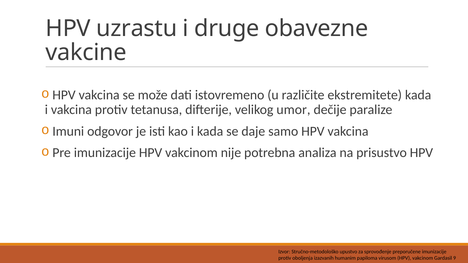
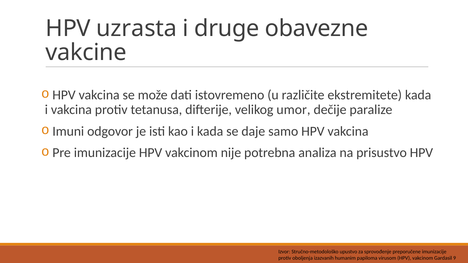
uzrastu: uzrastu -> uzrasta
